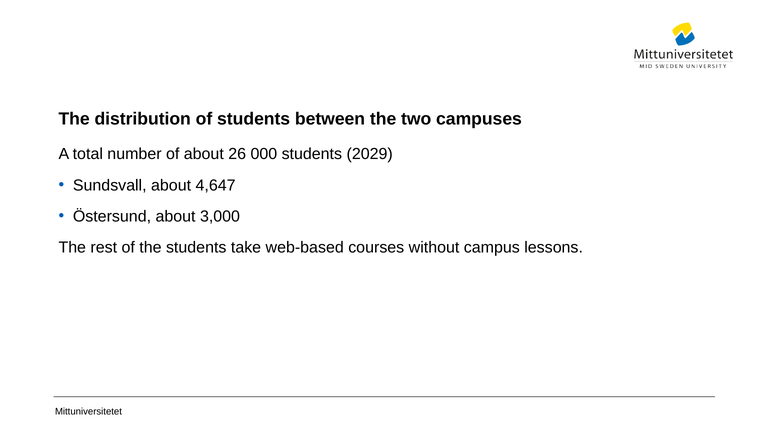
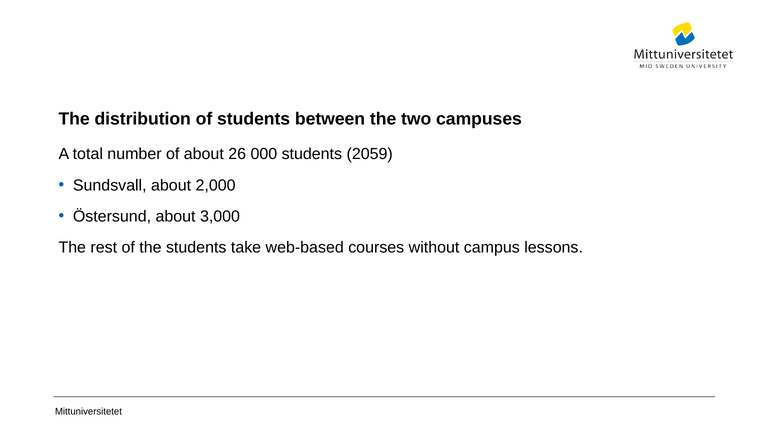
2029: 2029 -> 2059
4,647: 4,647 -> 2,000
